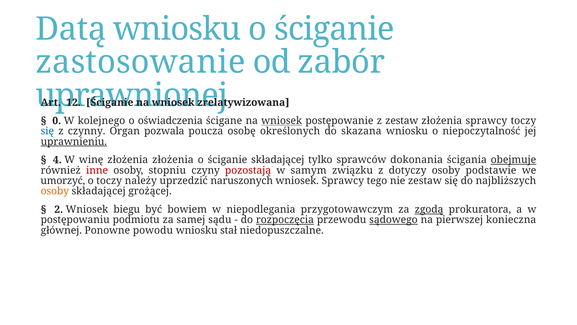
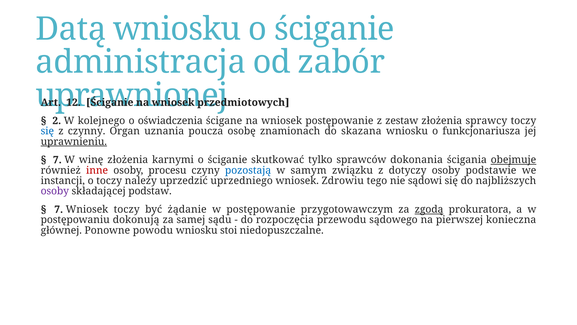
zastosowanie: zastosowanie -> administracja
zrelatywizowana: zrelatywizowana -> przedmiotowych
0: 0 -> 2
wniosek at (282, 121) underline: present -> none
pozwala: pozwala -> uznania
określonych: określonych -> znamionach
niepoczytalność: niepoczytalność -> funkcjonariusza
4 at (57, 160): 4 -> 7
złożenia złożenia: złożenia -> karnymi
ściganie składającej: składającej -> skutkować
stopniu: stopniu -> procesu
pozostają colour: red -> blue
umorzyć: umorzyć -> instancji
naruszonych: naruszonych -> uprzedniego
wniosek Sprawcy: Sprawcy -> Zdrowiu
nie zestaw: zestaw -> sądowi
osoby at (55, 191) colour: orange -> purple
grożącej: grożącej -> podstaw
2 at (59, 209): 2 -> 7
Wniosek biegu: biegu -> toczy
bowiem: bowiem -> żądanie
w niepodlegania: niepodlegania -> postępowanie
podmiotu: podmiotu -> dokonują
rozpoczęcia underline: present -> none
sądowego underline: present -> none
stał: stał -> stoi
